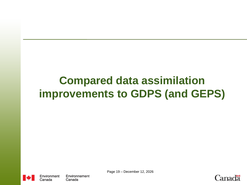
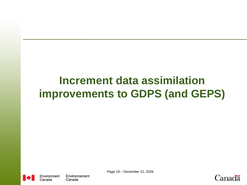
Compared: Compared -> Increment
